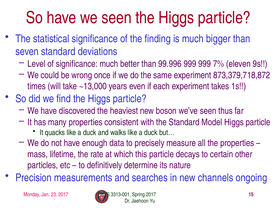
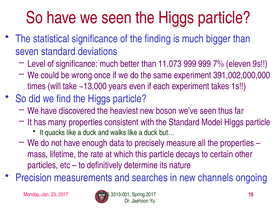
99.996: 99.996 -> 11.073
873,379,718,872: 873,379,718,872 -> 391,002,000,000
